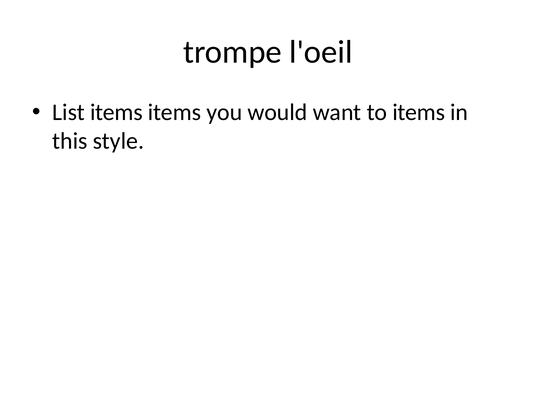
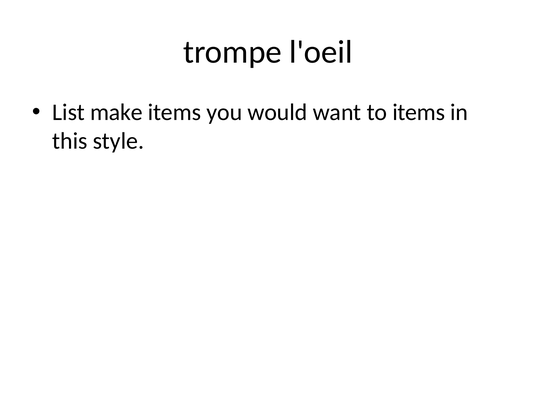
List items: items -> make
